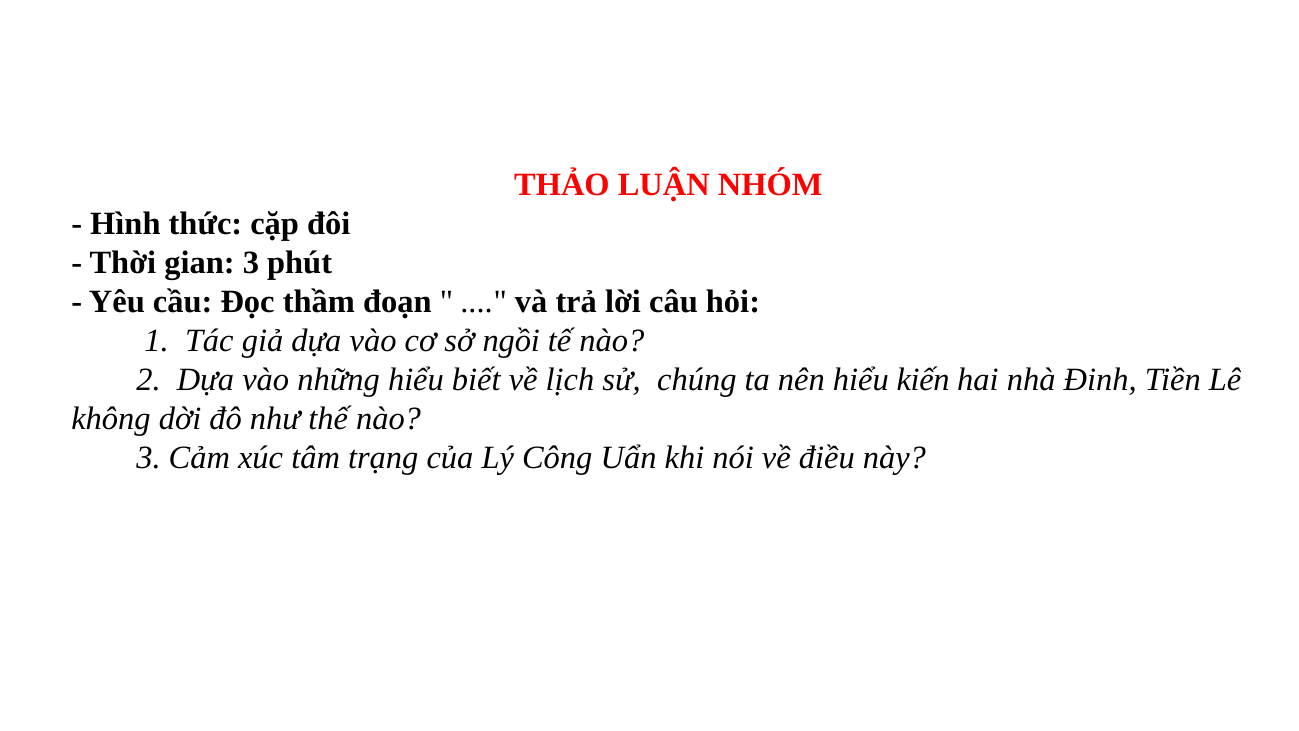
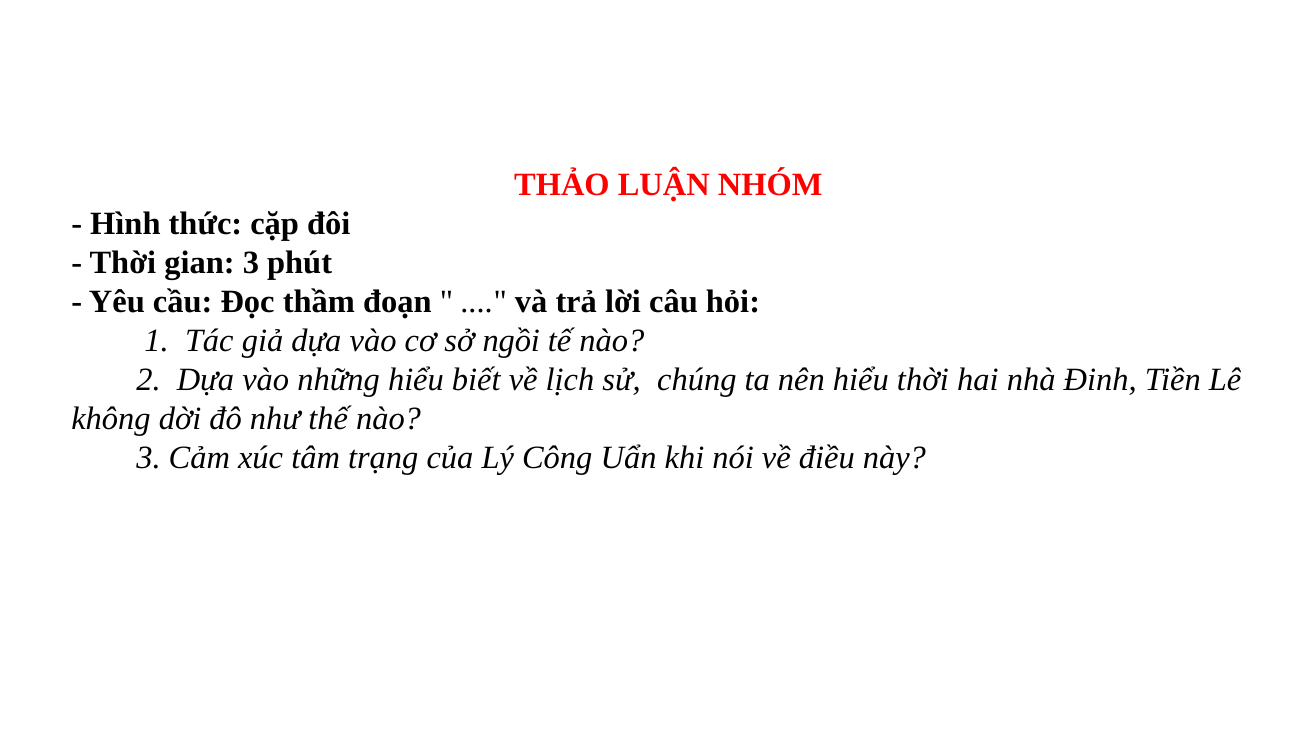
hiểu kiến: kiến -> thời
